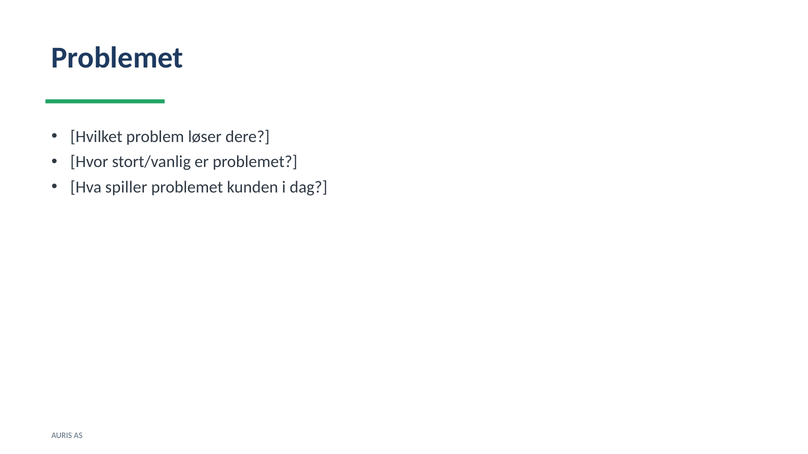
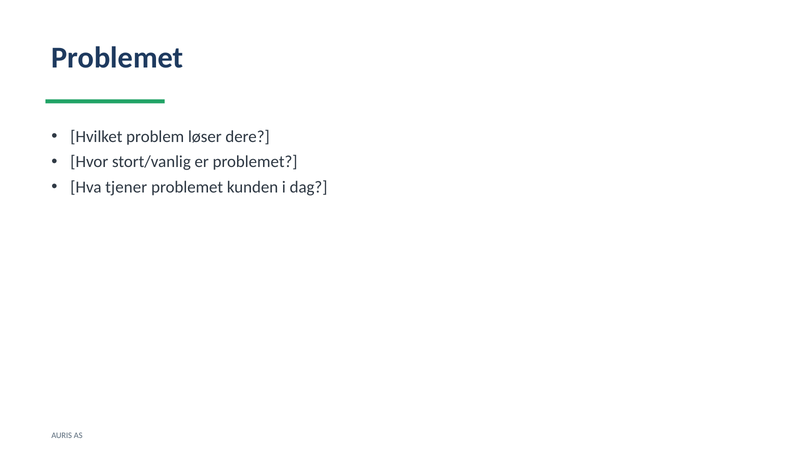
spiller: spiller -> tjener
